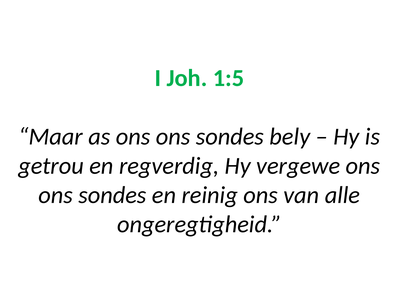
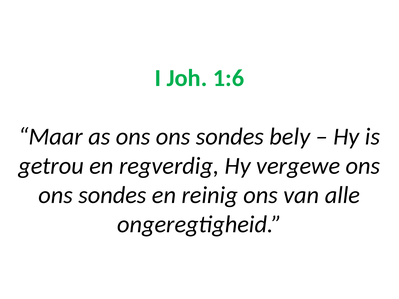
1:5: 1:5 -> 1:6
